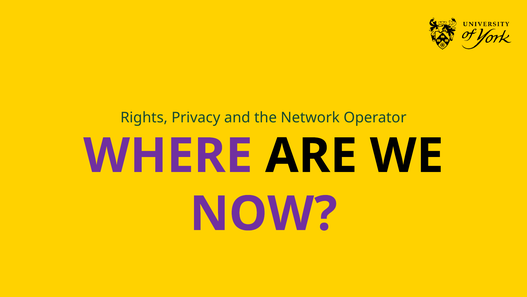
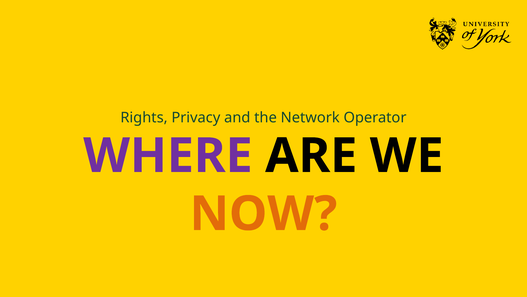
NOW colour: purple -> orange
